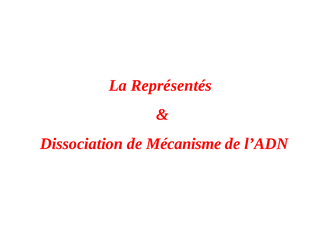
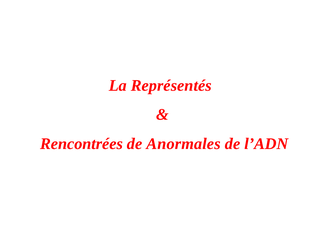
Dissociation: Dissociation -> Rencontrées
Mécanisme: Mécanisme -> Anormales
